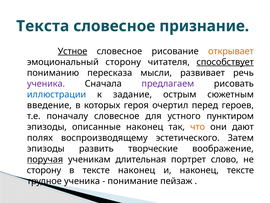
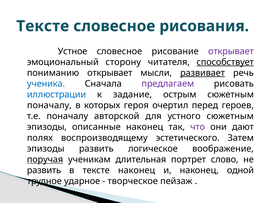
Текста at (43, 26): Текста -> Тексте
признание: признание -> рисования
Устное underline: present -> none
открывает at (231, 51) colour: orange -> purple
пониманию пересказа: пересказа -> открывает
развивает underline: none -> present
ученика at (46, 84) colour: purple -> blue
введение at (49, 105): введение -> поначалу
поначалу словесное: словесное -> авторской
устного пунктиром: пунктиром -> сюжетным
что colour: orange -> purple
творческие: творческие -> логическое
сторону at (44, 170): сторону -> развить
наконец тексте: тексте -> одной
трудное ученика: ученика -> ударное
понимание: понимание -> творческое
